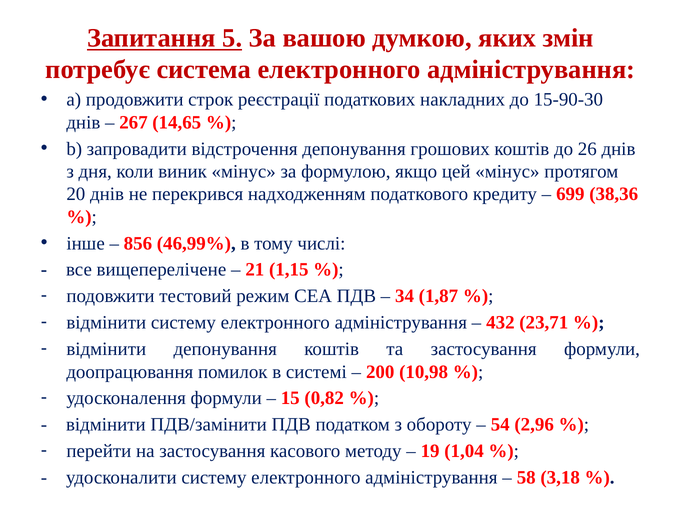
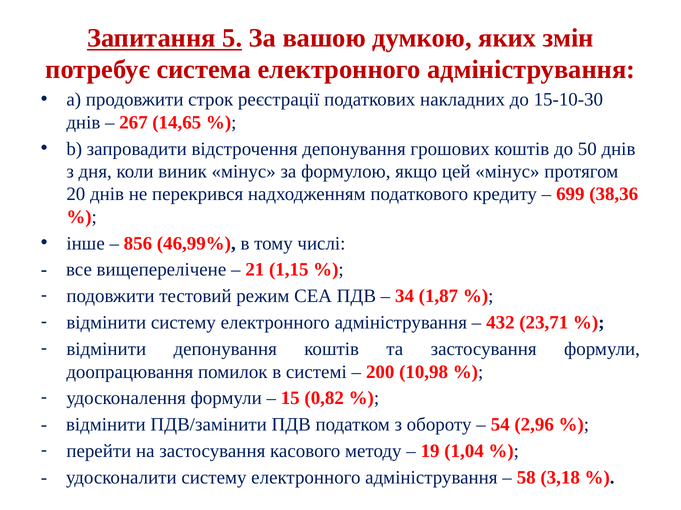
15-90-30: 15-90-30 -> 15-10-30
26: 26 -> 50
